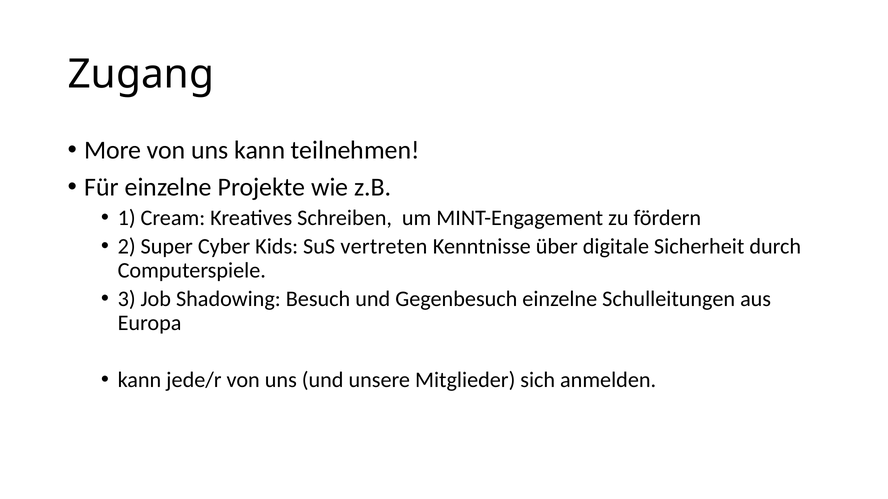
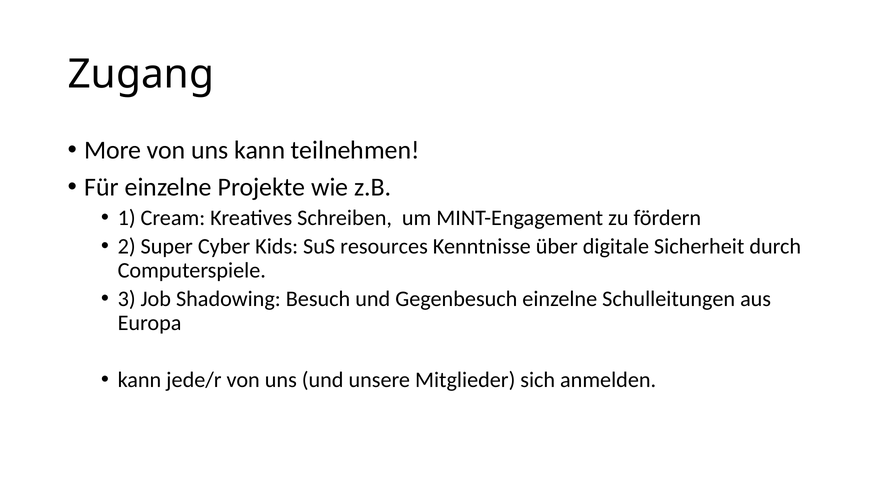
vertreten: vertreten -> resources
